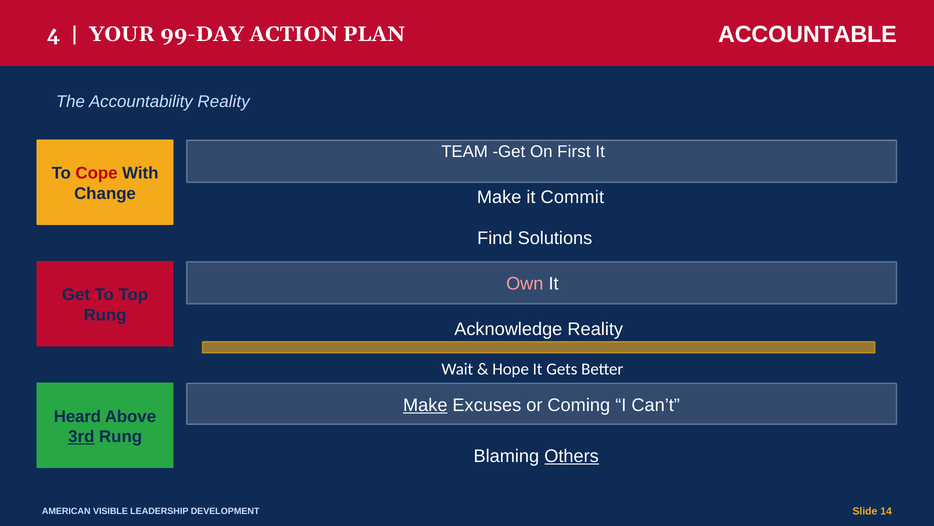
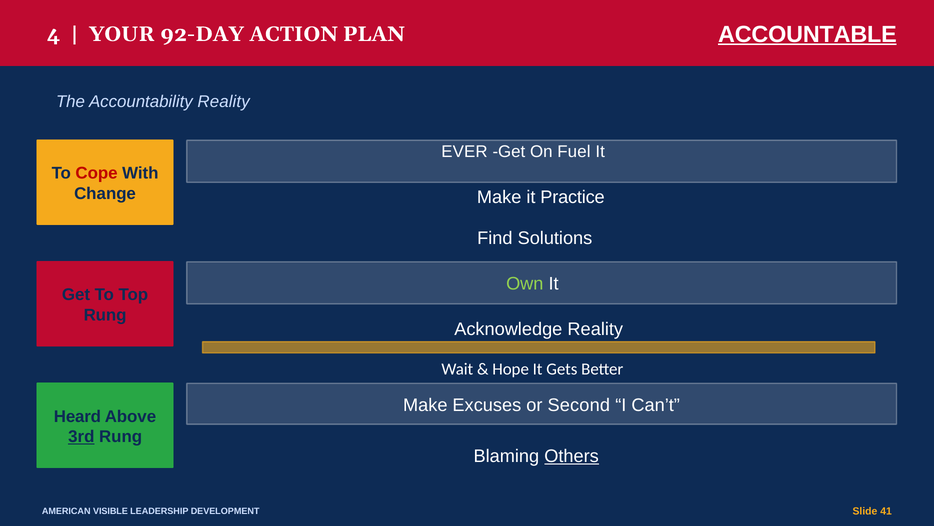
99-DAY: 99-DAY -> 92-DAY
ACCOUNTABLE underline: none -> present
TEAM: TEAM -> EVER
First: First -> Fuel
Commit: Commit -> Practice
Own colour: pink -> light green
Make at (425, 405) underline: present -> none
Coming: Coming -> Second
14: 14 -> 41
